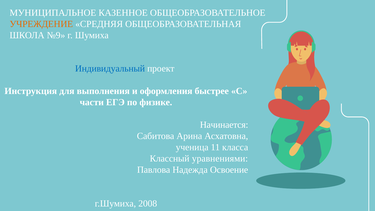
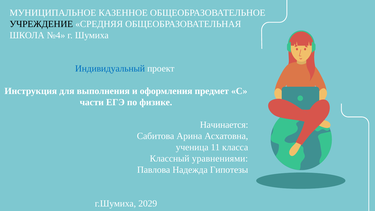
УЧРЕЖДЕНИЕ colour: orange -> black
№9: №9 -> №4
быстрее: быстрее -> предмет
Освоение: Освоение -> Гипотезы
2008: 2008 -> 2029
